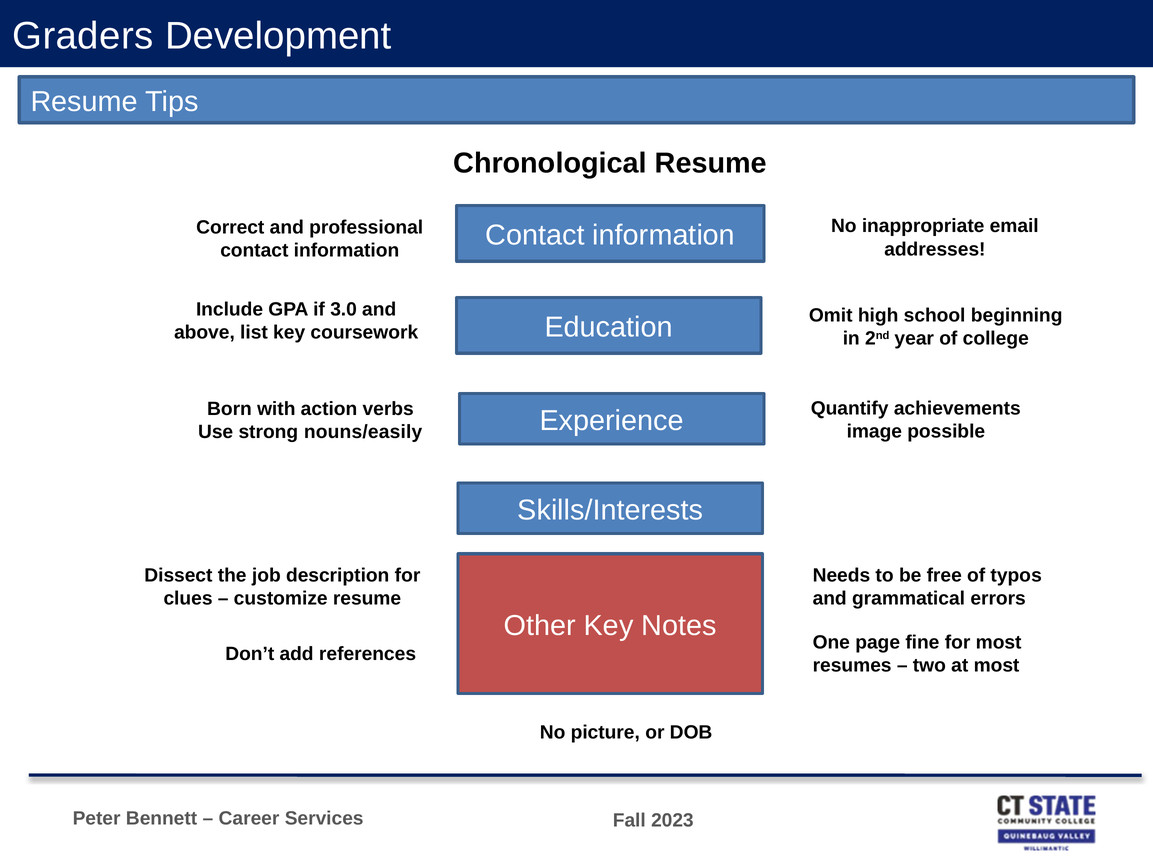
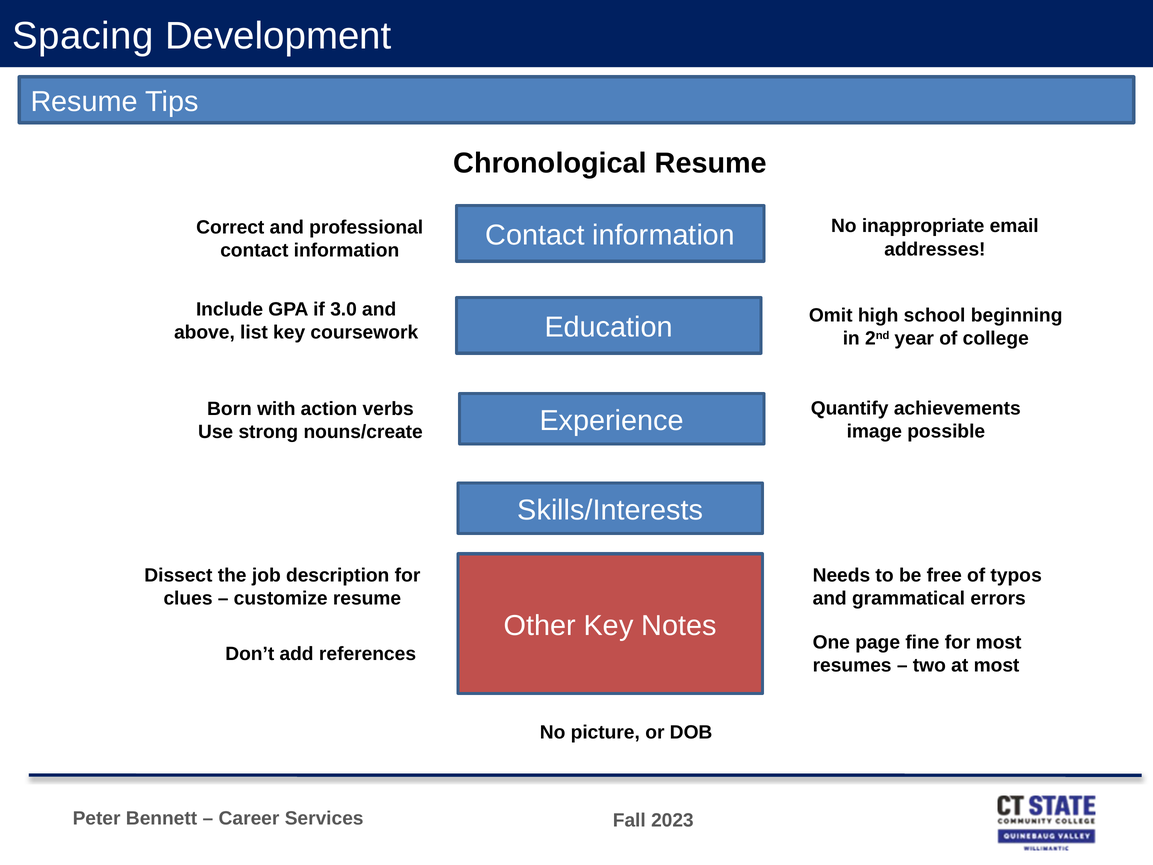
Graders: Graders -> Spacing
nouns/easily: nouns/easily -> nouns/create
